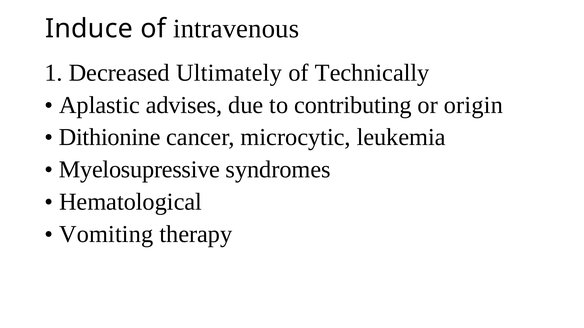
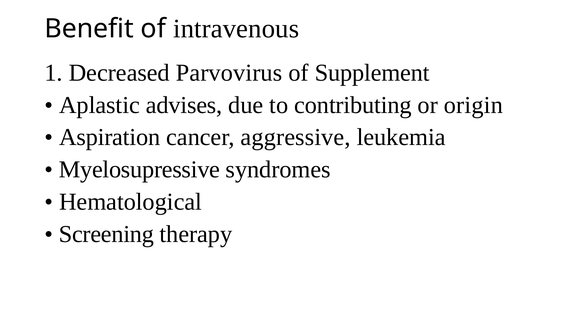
Induce: Induce -> Benefit
Ultimately: Ultimately -> Parvovirus
Technically: Technically -> Supplement
Dithionine: Dithionine -> Aspiration
microcytic: microcytic -> aggressive
Vomiting: Vomiting -> Screening
